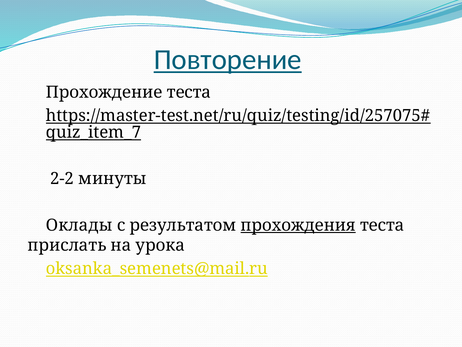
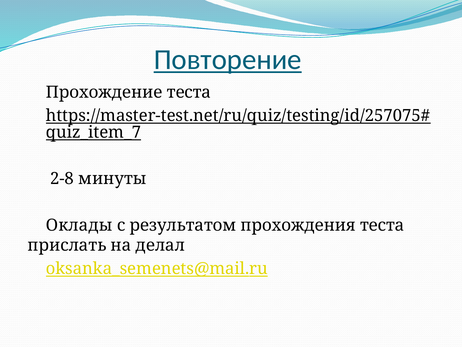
2-2: 2-2 -> 2-8
прохождения underline: present -> none
урока: урока -> делал
